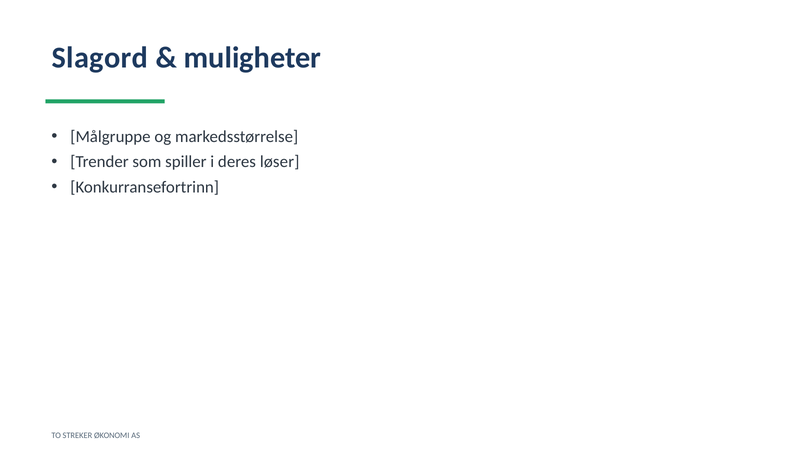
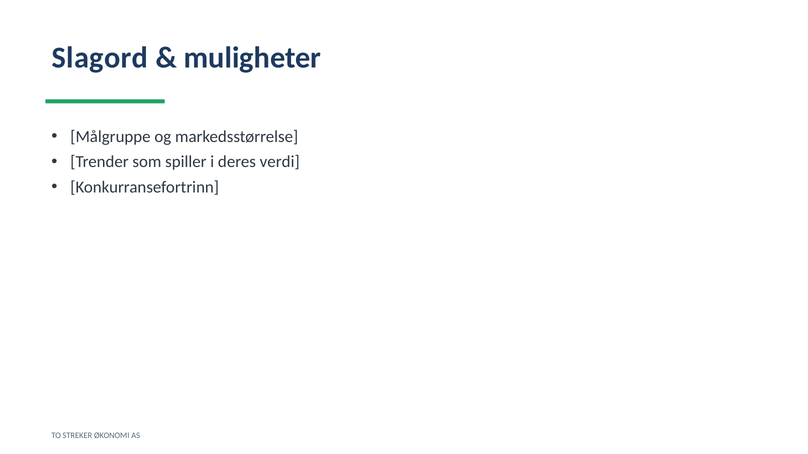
løser: løser -> verdi
